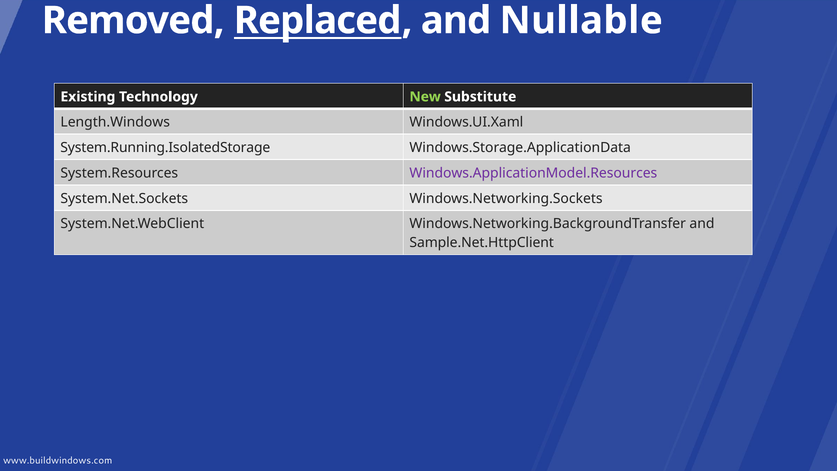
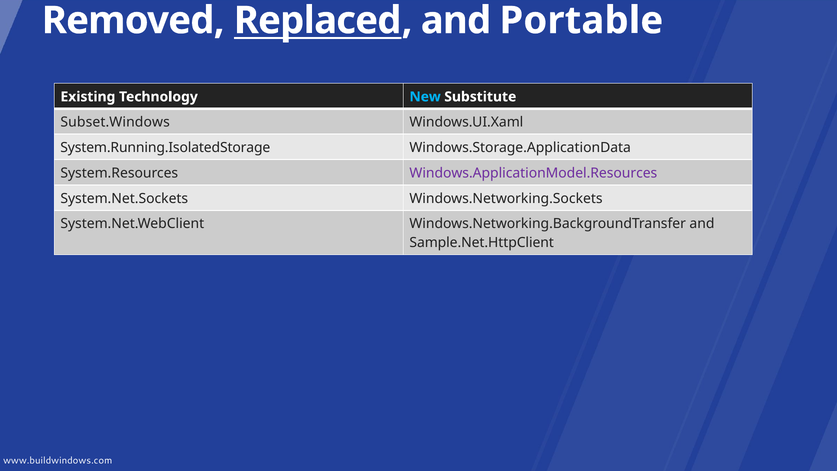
Nullable: Nullable -> Portable
New colour: light green -> light blue
Length.Windows: Length.Windows -> Subset.Windows
